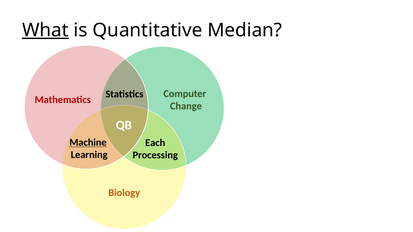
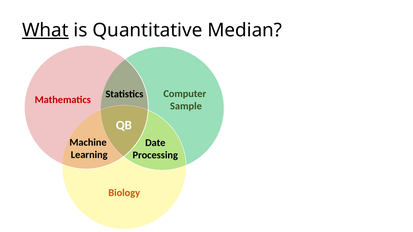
Change: Change -> Sample
Machine underline: present -> none
Each: Each -> Date
